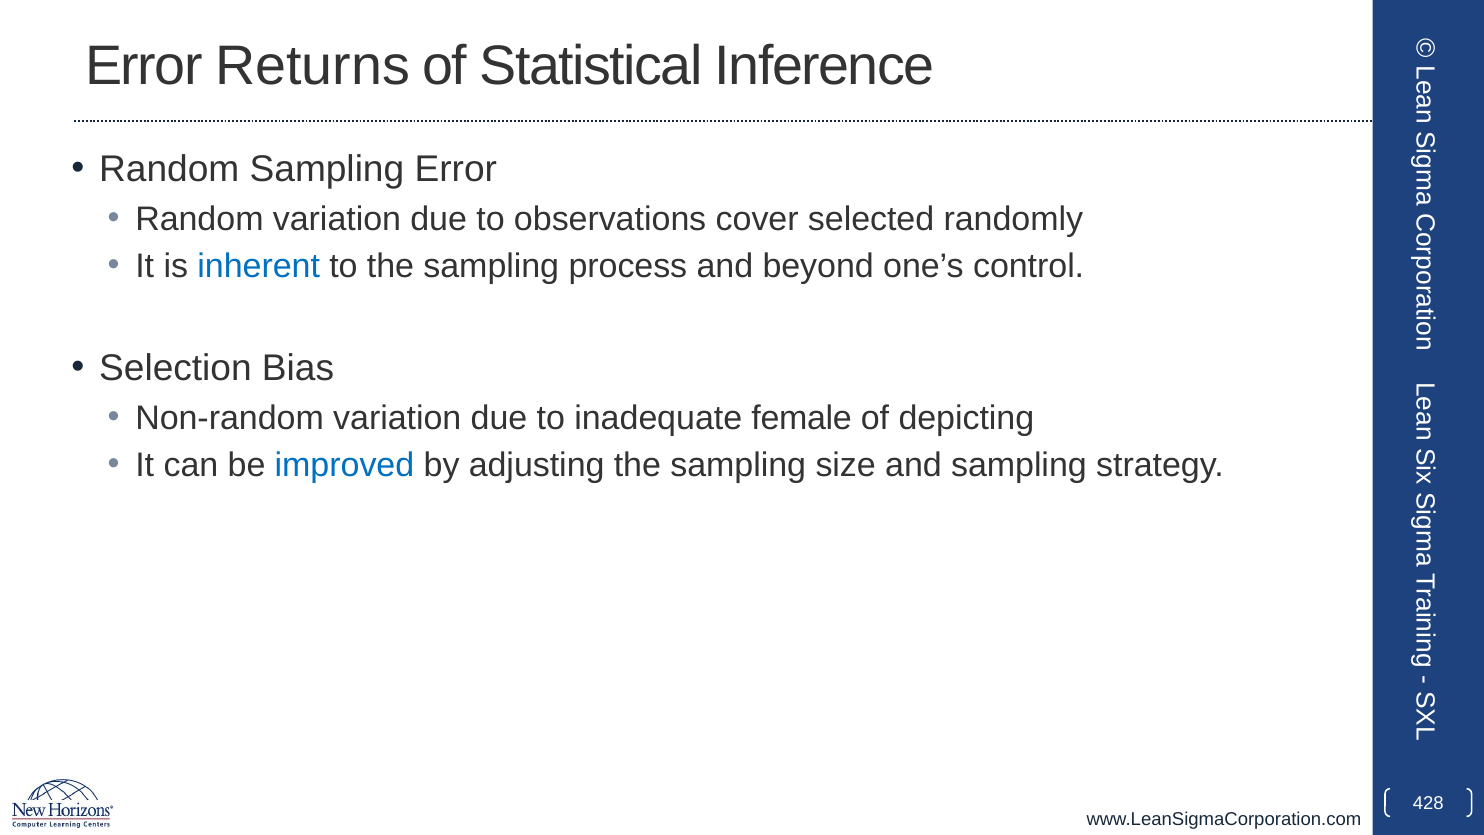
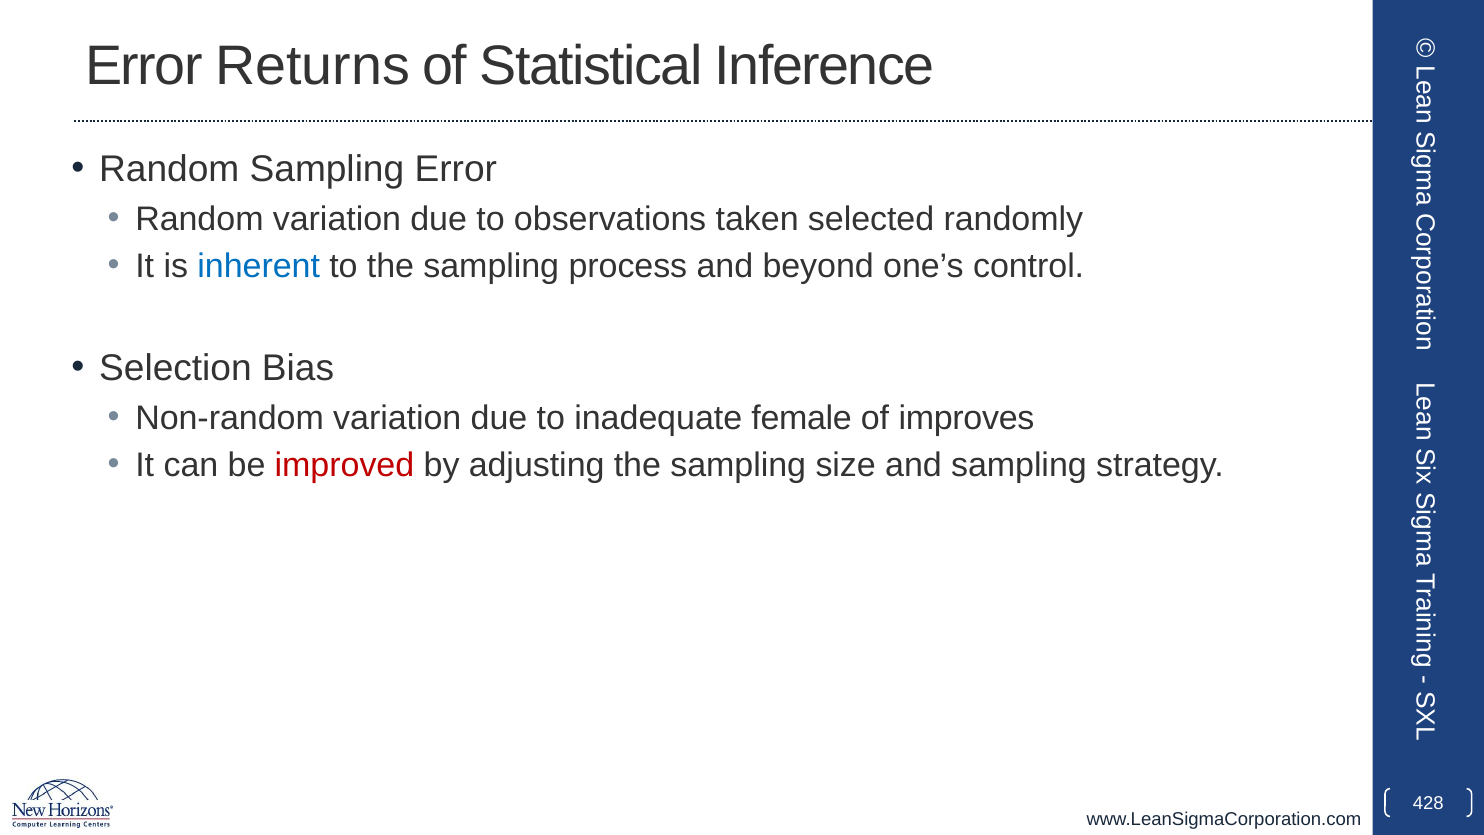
cover: cover -> taken
depicting: depicting -> improves
improved colour: blue -> red
